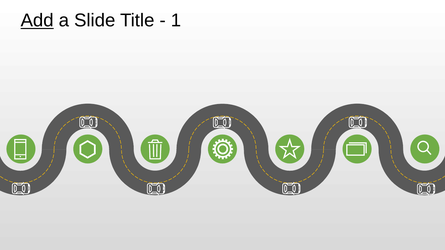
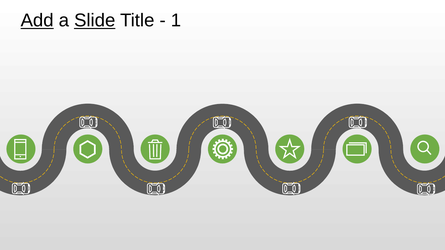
Slide underline: none -> present
